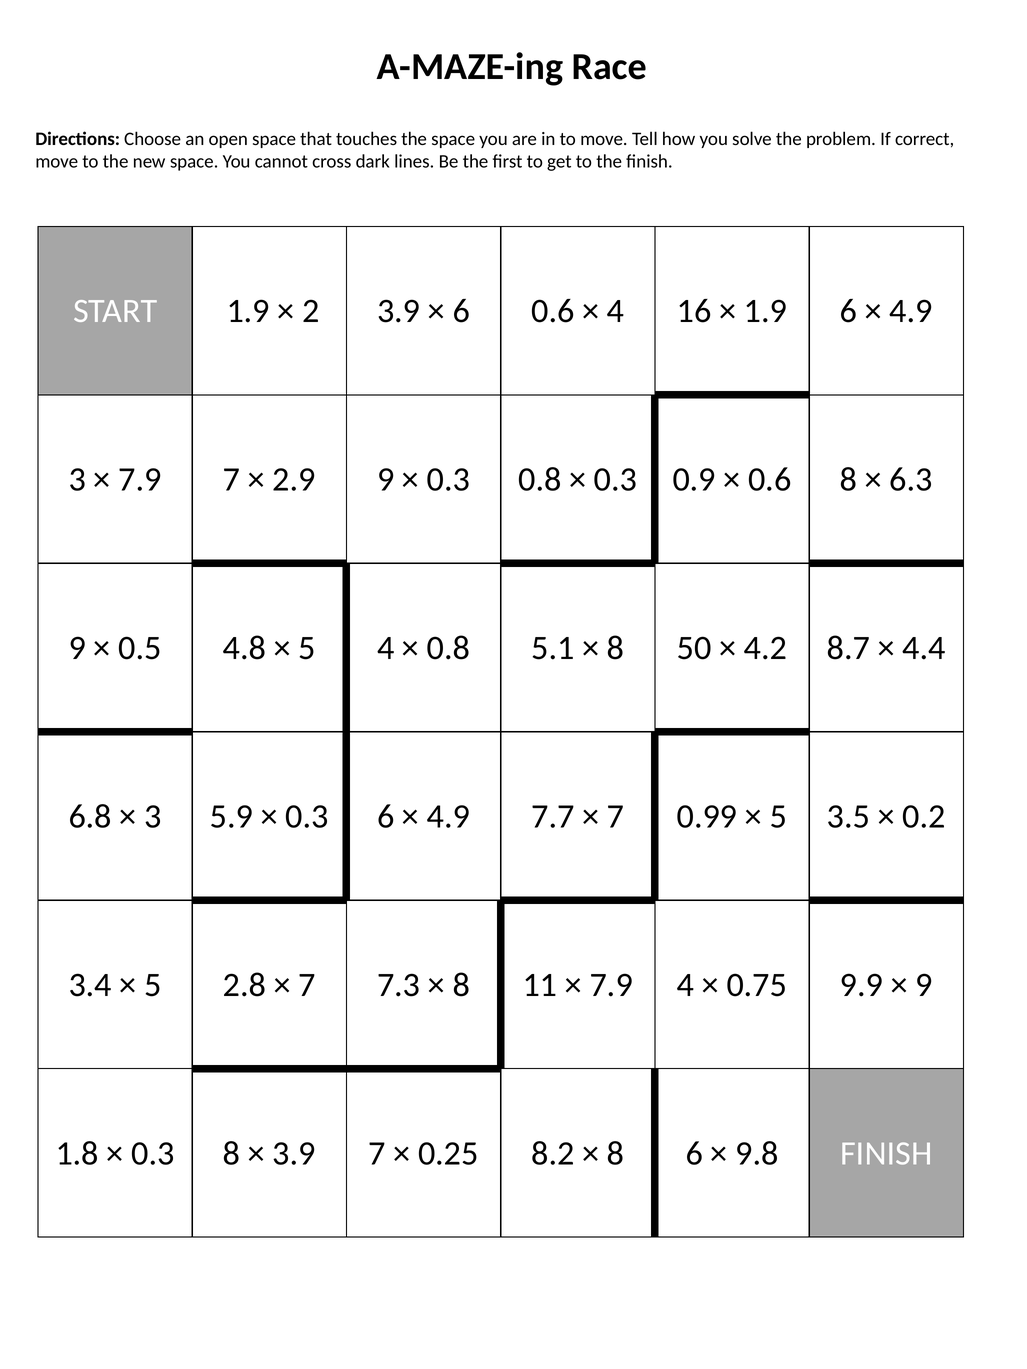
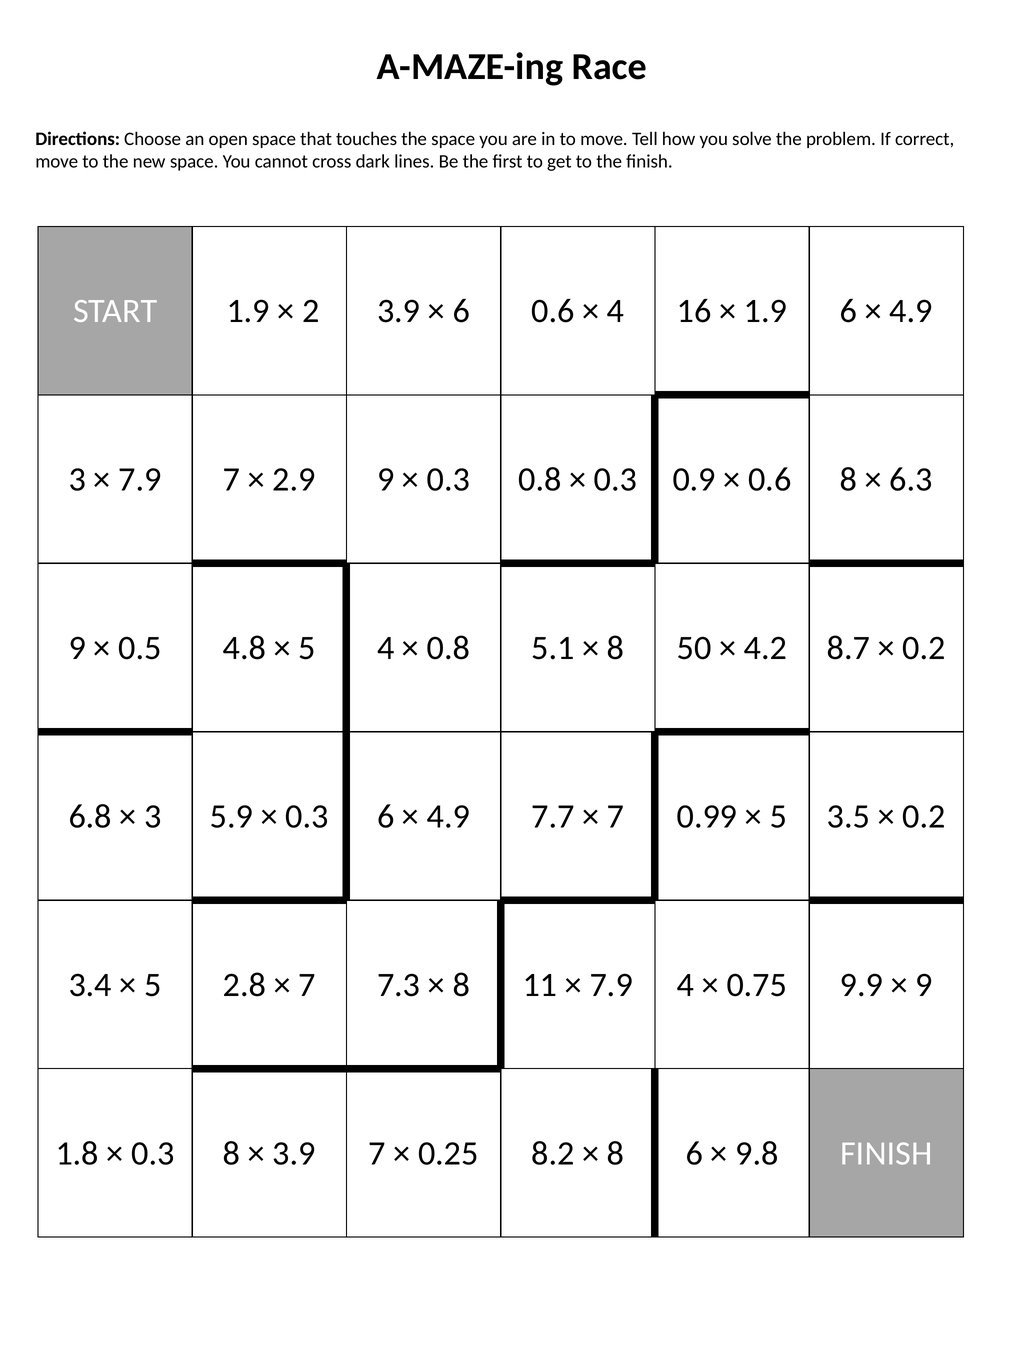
4.4 at (924, 648): 4.4 -> 0.2
